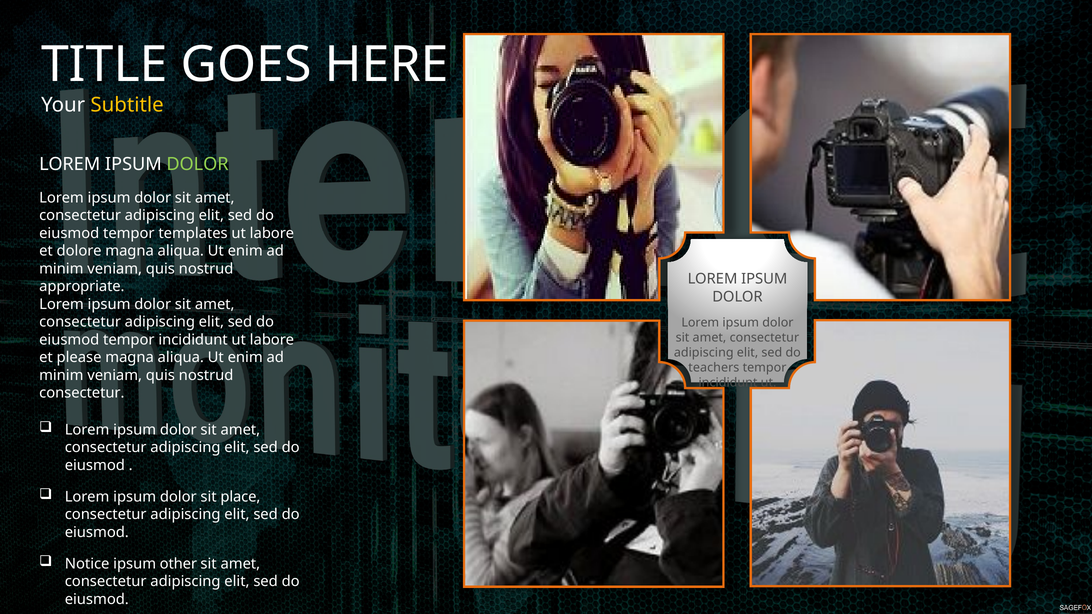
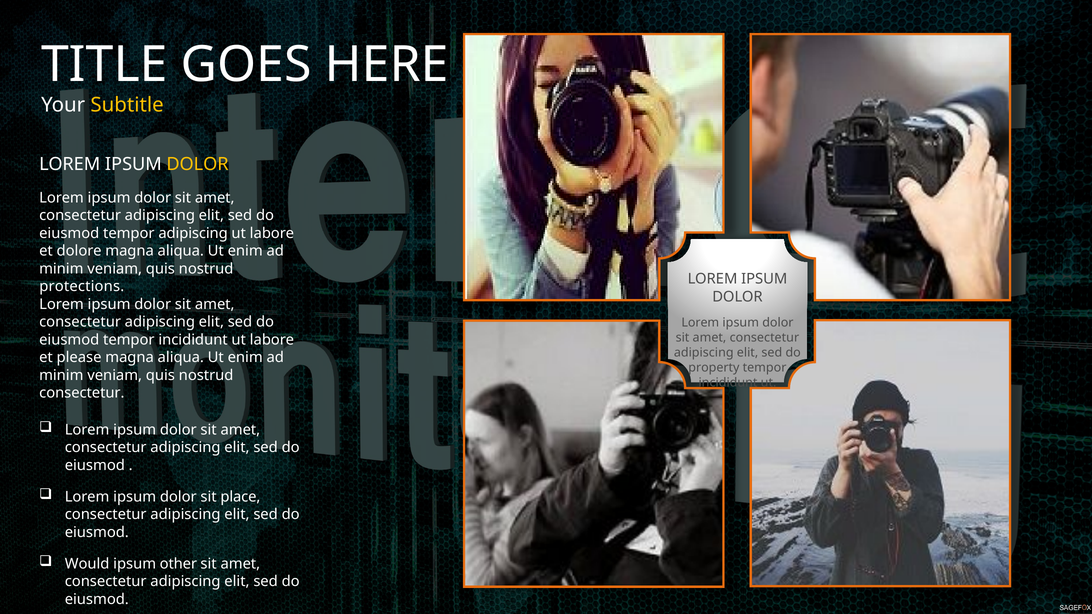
DOLOR at (198, 164) colour: light green -> yellow
tempor templates: templates -> adipiscing
appropriate: appropriate -> protections
teachers: teachers -> property
Notice: Notice -> Would
